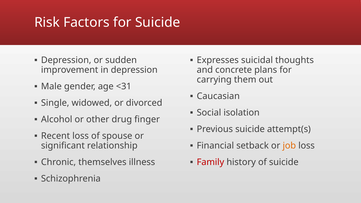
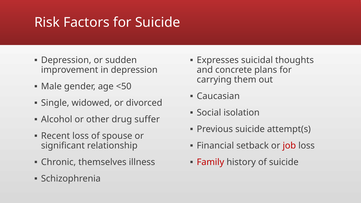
<31: <31 -> <50
finger: finger -> suffer
job colour: orange -> red
